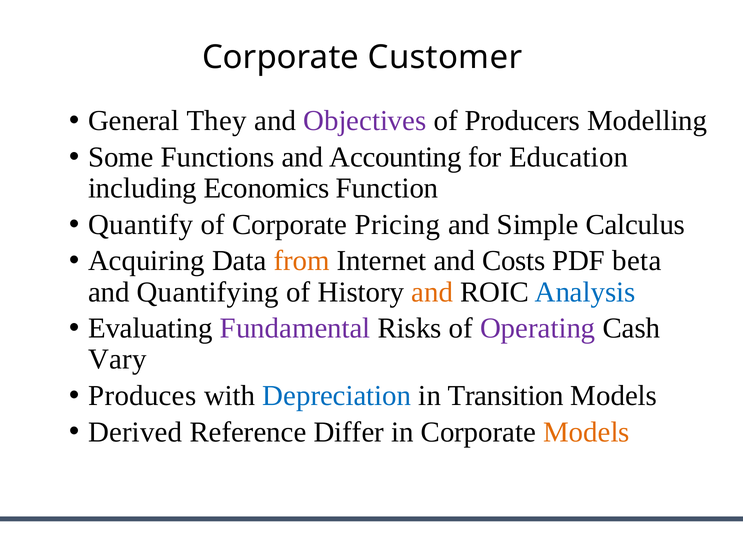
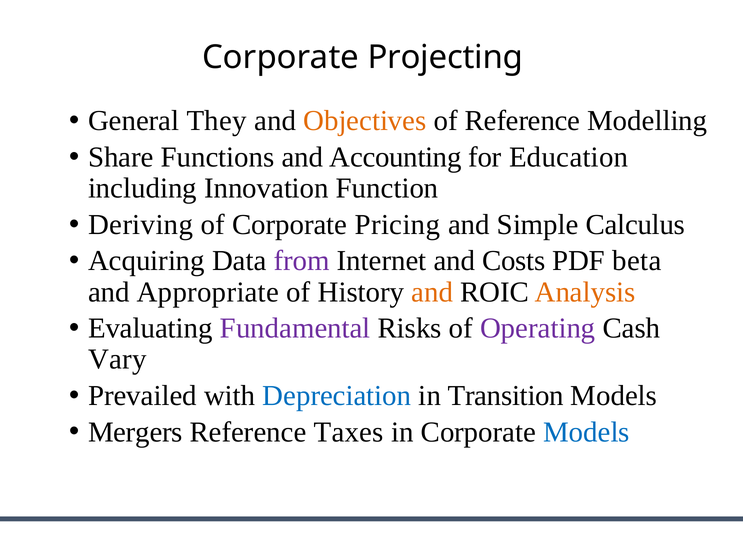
Customer: Customer -> Projecting
Objectives colour: purple -> orange
of Producers: Producers -> Reference
Some: Some -> Share
Economics: Economics -> Innovation
Quantify: Quantify -> Deriving
from colour: orange -> purple
Quantifying: Quantifying -> Appropriate
Analysis colour: blue -> orange
Produces: Produces -> Prevailed
Derived: Derived -> Mergers
Differ: Differ -> Taxes
Models at (586, 432) colour: orange -> blue
